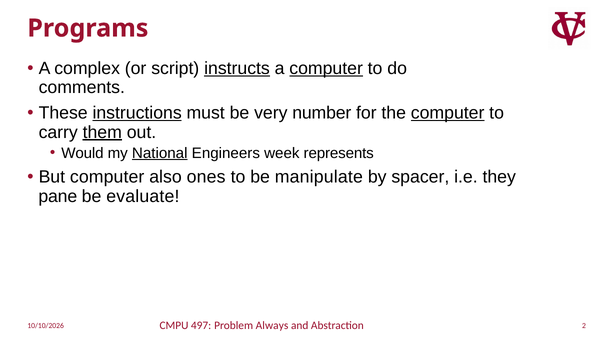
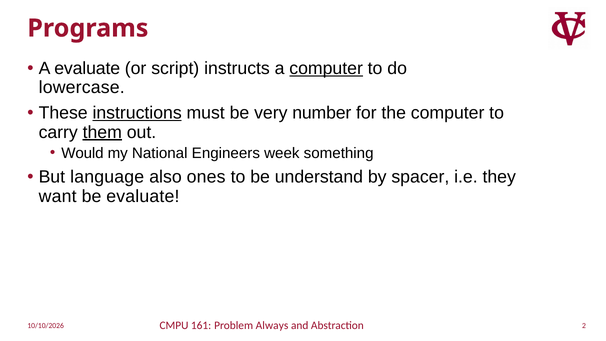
A complex: complex -> evaluate
instructs underline: present -> none
comments: comments -> lowercase
computer at (448, 113) underline: present -> none
National underline: present -> none
represents: represents -> something
But computer: computer -> language
manipulate: manipulate -> understand
pane: pane -> want
497: 497 -> 161
